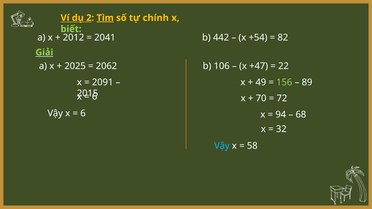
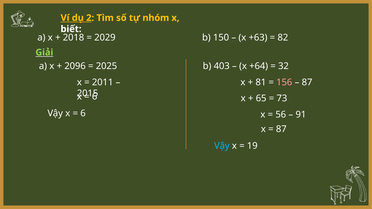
Tìm underline: present -> none
chính: chính -> nhóm
biết colour: light green -> white
2012: 2012 -> 2018
2041: 2041 -> 2029
442: 442 -> 150
+54: +54 -> +63
2025: 2025 -> 2096
2062: 2062 -> 2025
106: 106 -> 403
+47: +47 -> +64
22: 22 -> 32
2091: 2091 -> 2011
49: 49 -> 81
156 colour: light green -> pink
89 at (307, 82): 89 -> 87
70: 70 -> 65
72: 72 -> 73
94: 94 -> 56
68: 68 -> 91
32 at (281, 129): 32 -> 87
58: 58 -> 19
